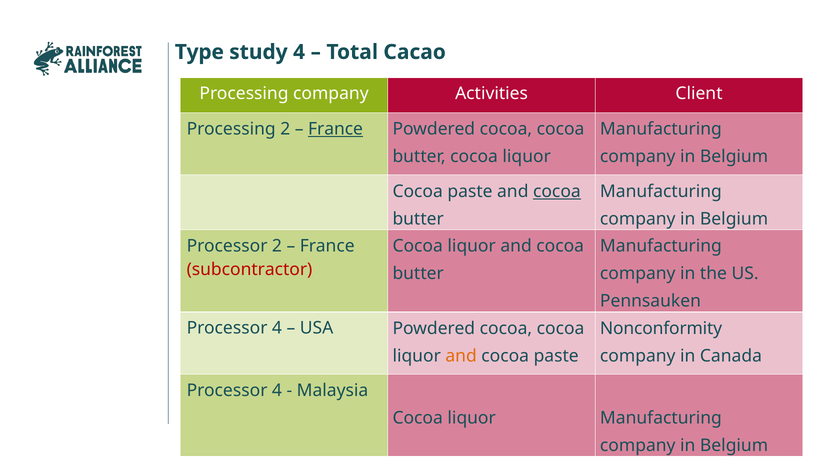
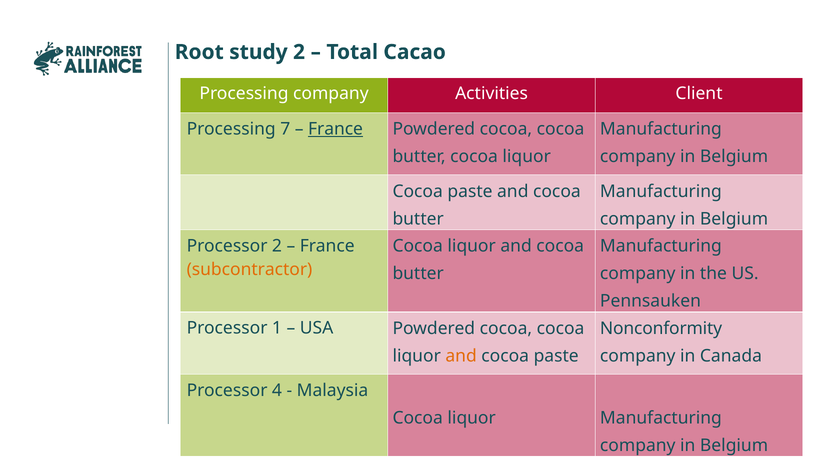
Type: Type -> Root
study 4: 4 -> 2
Processing 2: 2 -> 7
cocoa at (557, 192) underline: present -> none
subcontractor colour: red -> orange
4 at (277, 328): 4 -> 1
